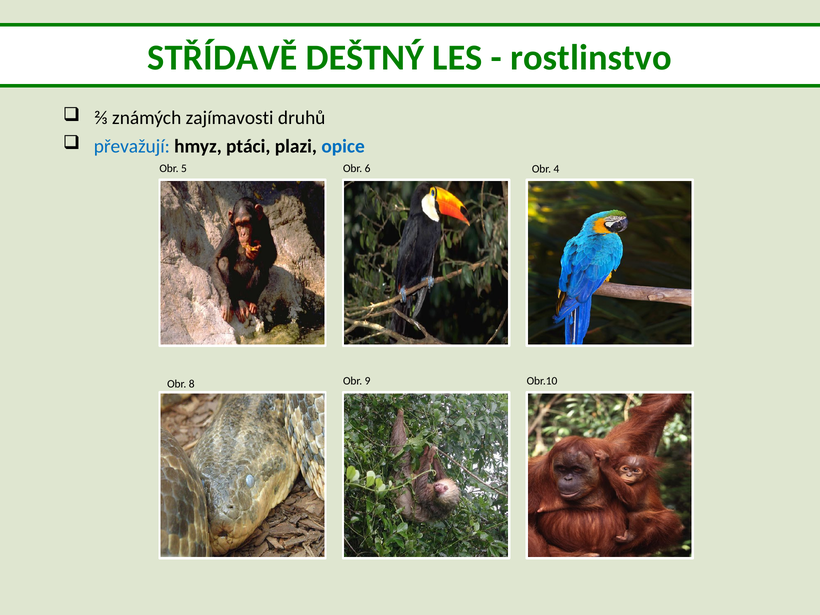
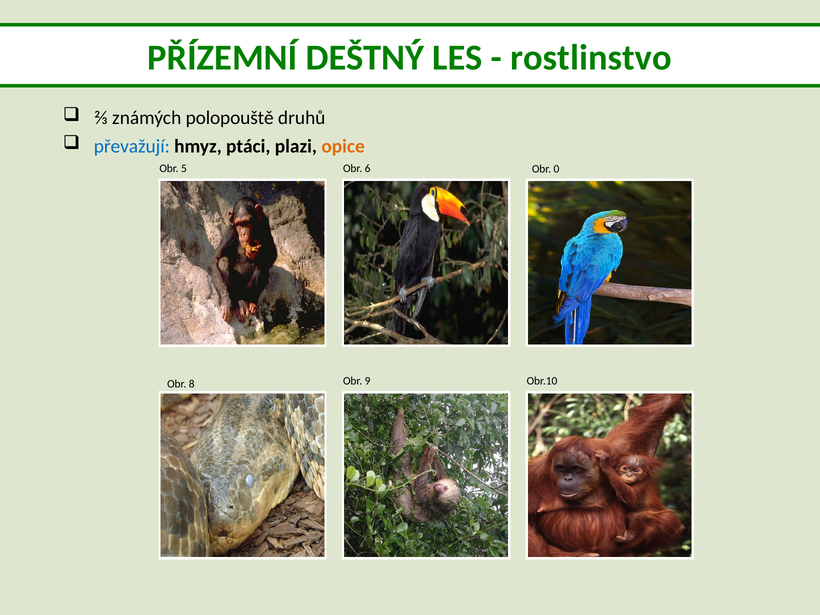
STŘÍDAVĚ: STŘÍDAVĚ -> PŘÍZEMNÍ
zajímavosti: zajímavosti -> polopouště
opice colour: blue -> orange
4: 4 -> 0
